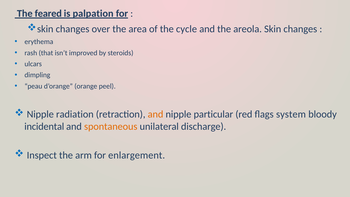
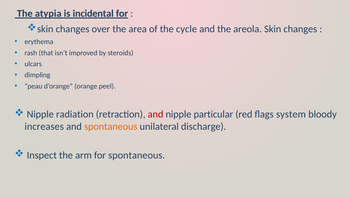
feared: feared -> atypia
palpation: palpation -> incidental
and at (156, 114) colour: orange -> red
incidental: incidental -> increases
for enlargement: enlargement -> spontaneous
